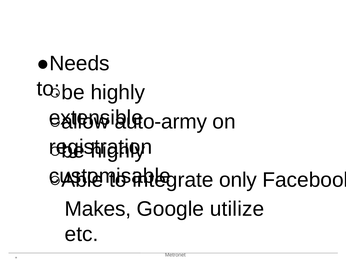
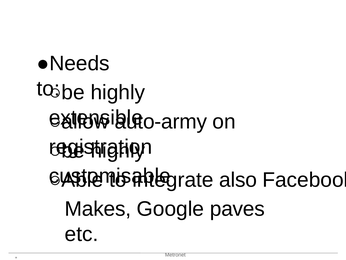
only: only -> also
utilize: utilize -> paves
